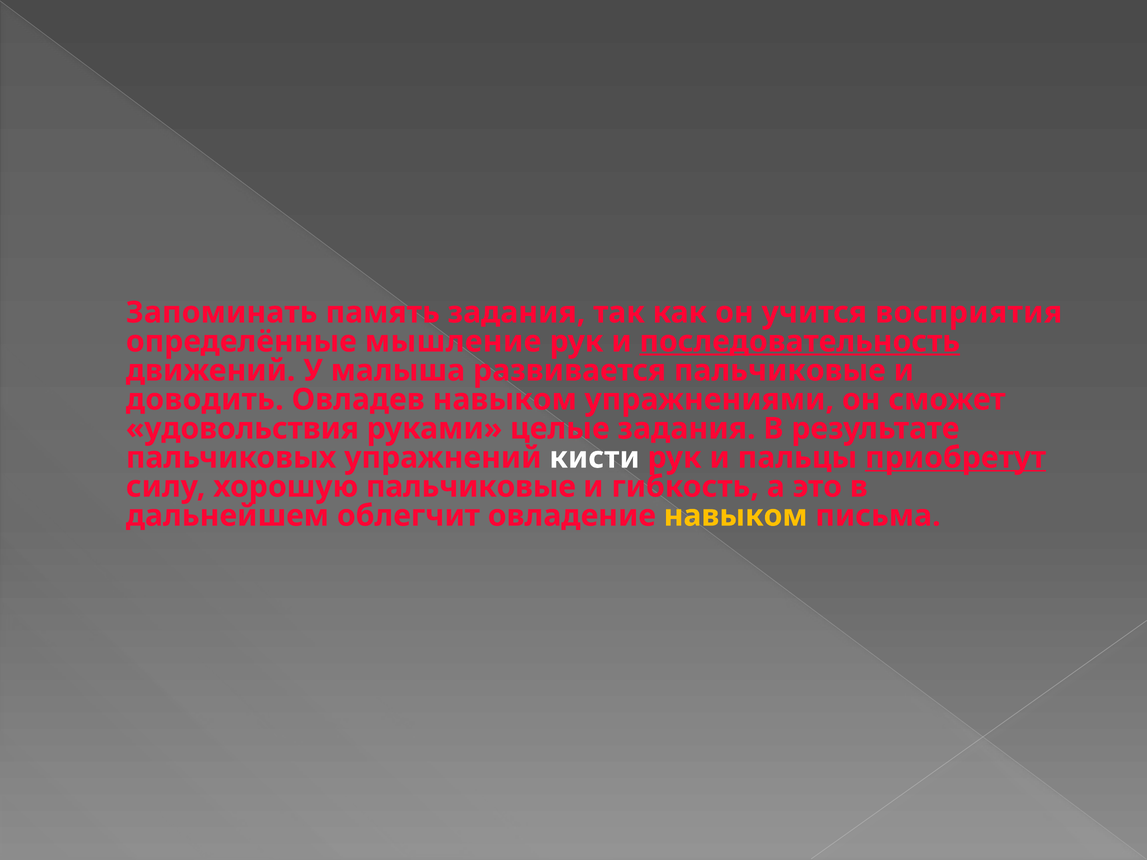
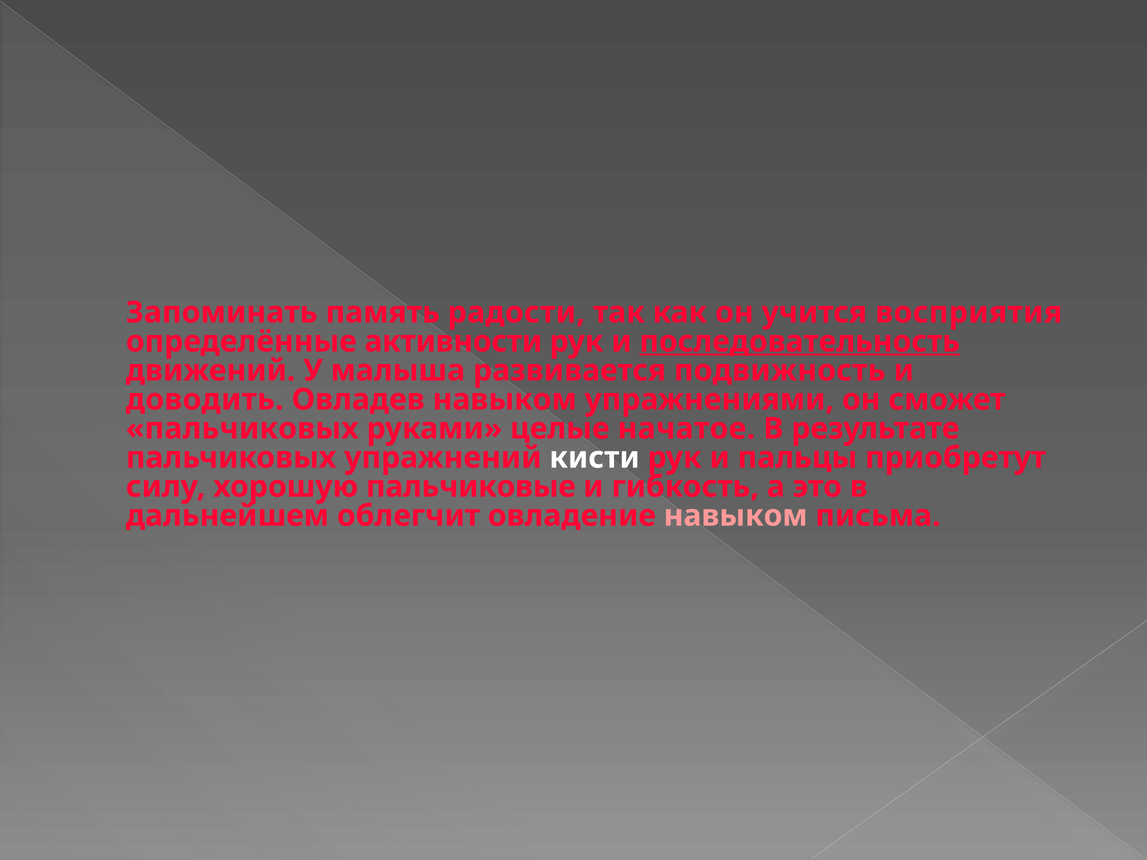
память задания: задания -> радости
мышление: мышление -> активности
развивается пальчиковые: пальчиковые -> подвижность
удовольствия at (242, 429): удовольствия -> пальчиковых
целые задания: задания -> начатое
приобретут underline: present -> none
навыком at (736, 516) colour: yellow -> pink
